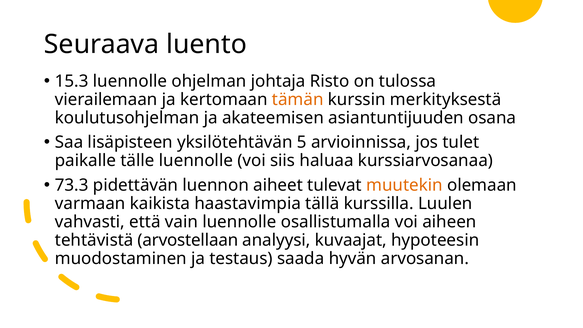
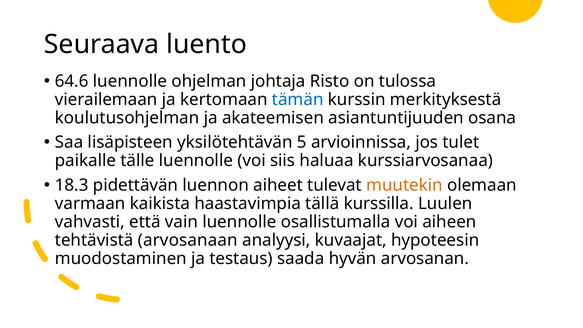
15.3: 15.3 -> 64.6
tämän colour: orange -> blue
73.3: 73.3 -> 18.3
arvostellaan: arvostellaan -> arvosanaan
